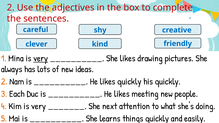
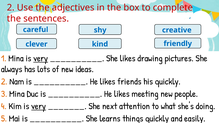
likes quickly: quickly -> friends
3 Each: Each -> Mina
very at (39, 106) underline: none -> present
